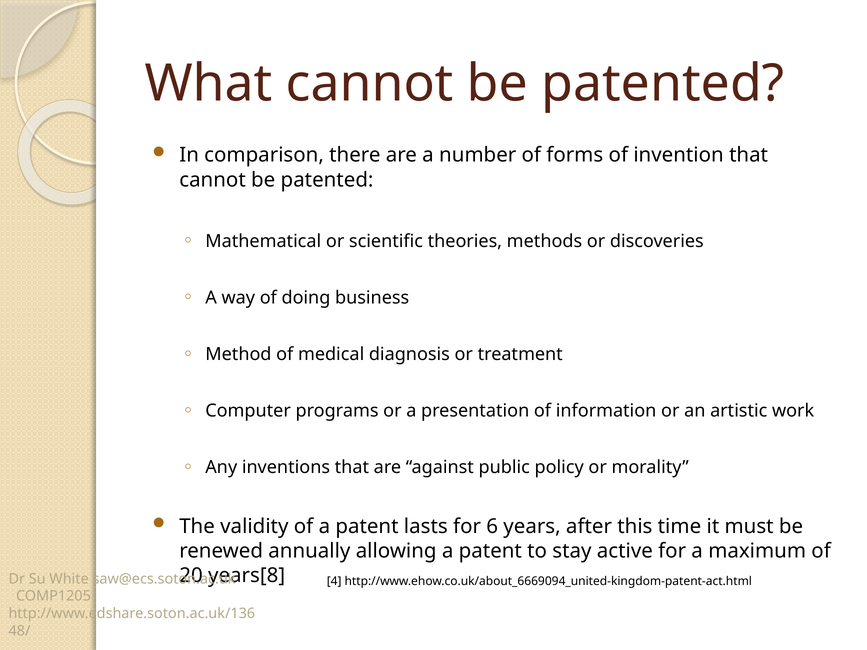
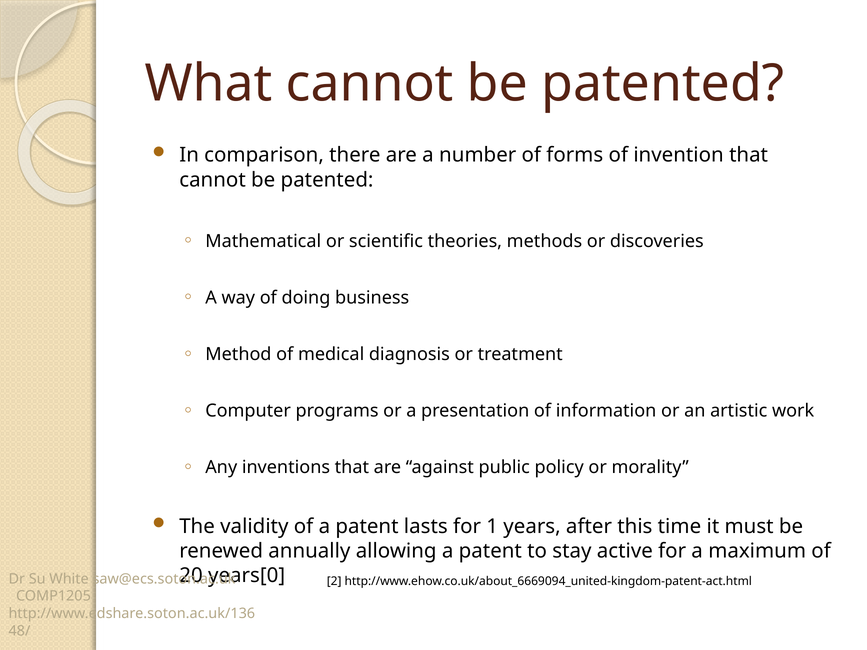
6: 6 -> 1
years[8: years[8 -> years[0
4: 4 -> 2
